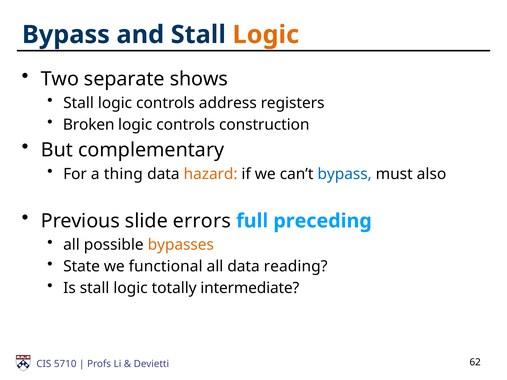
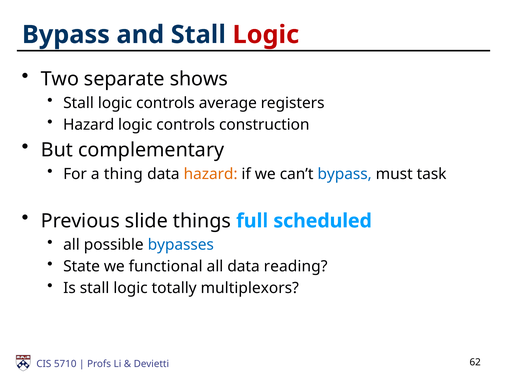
Logic at (266, 35) colour: orange -> red
address: address -> average
Broken at (89, 125): Broken -> Hazard
also: also -> task
errors: errors -> things
preceding: preceding -> scheduled
bypasses colour: orange -> blue
intermediate: intermediate -> multiplexors
